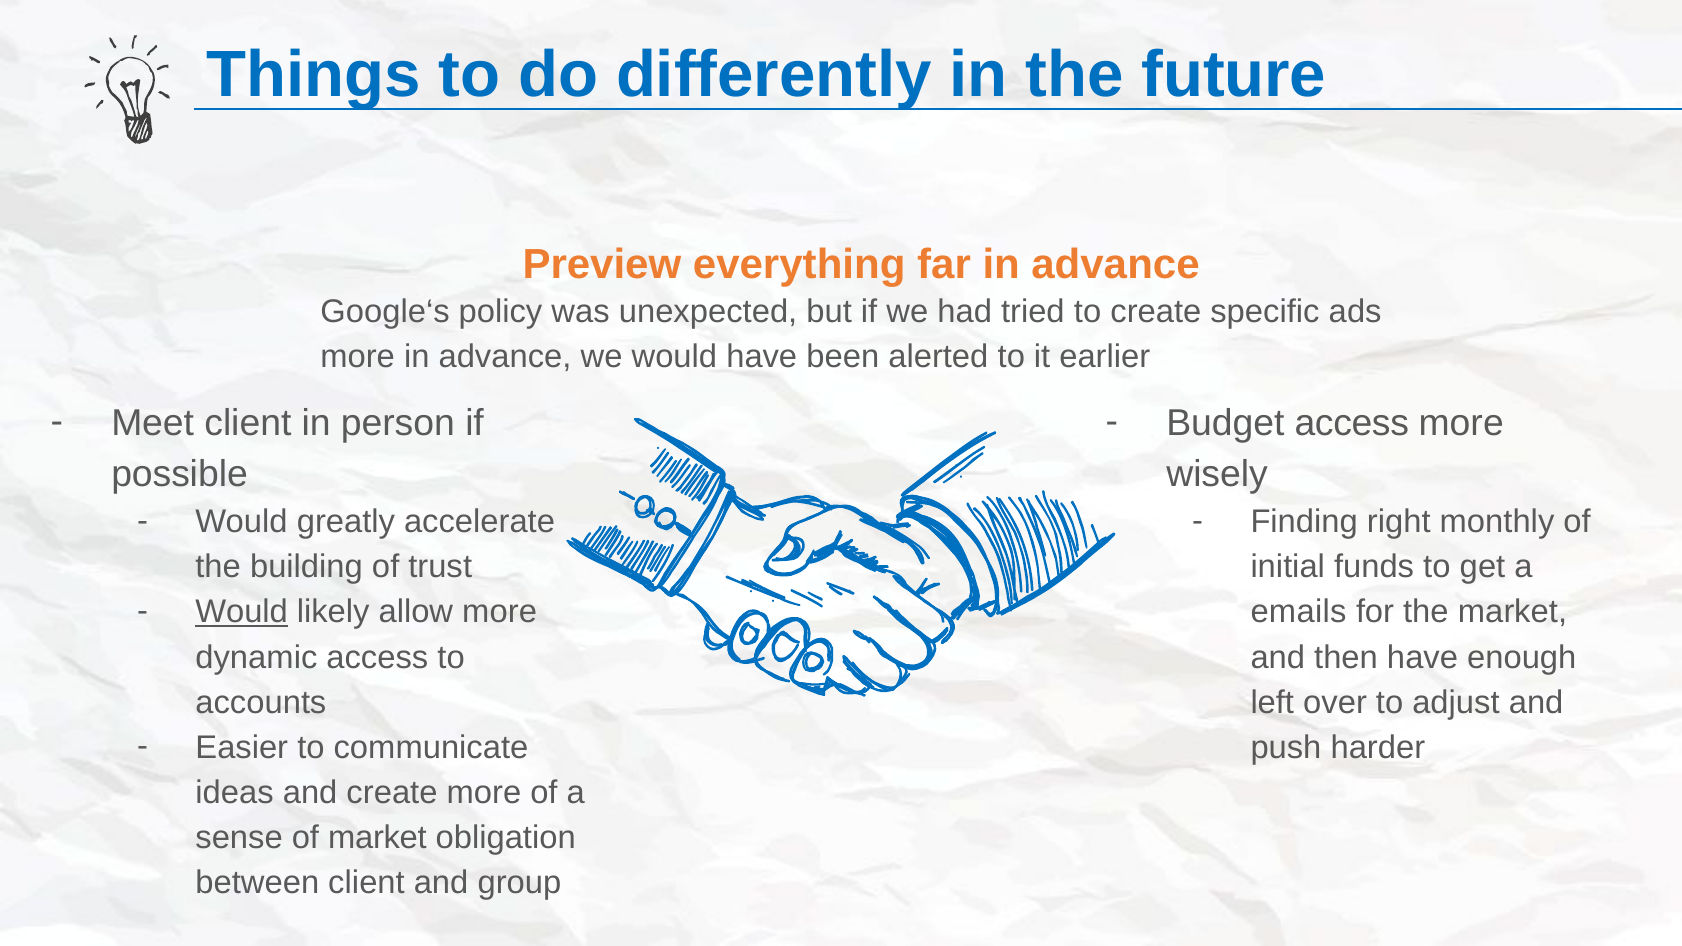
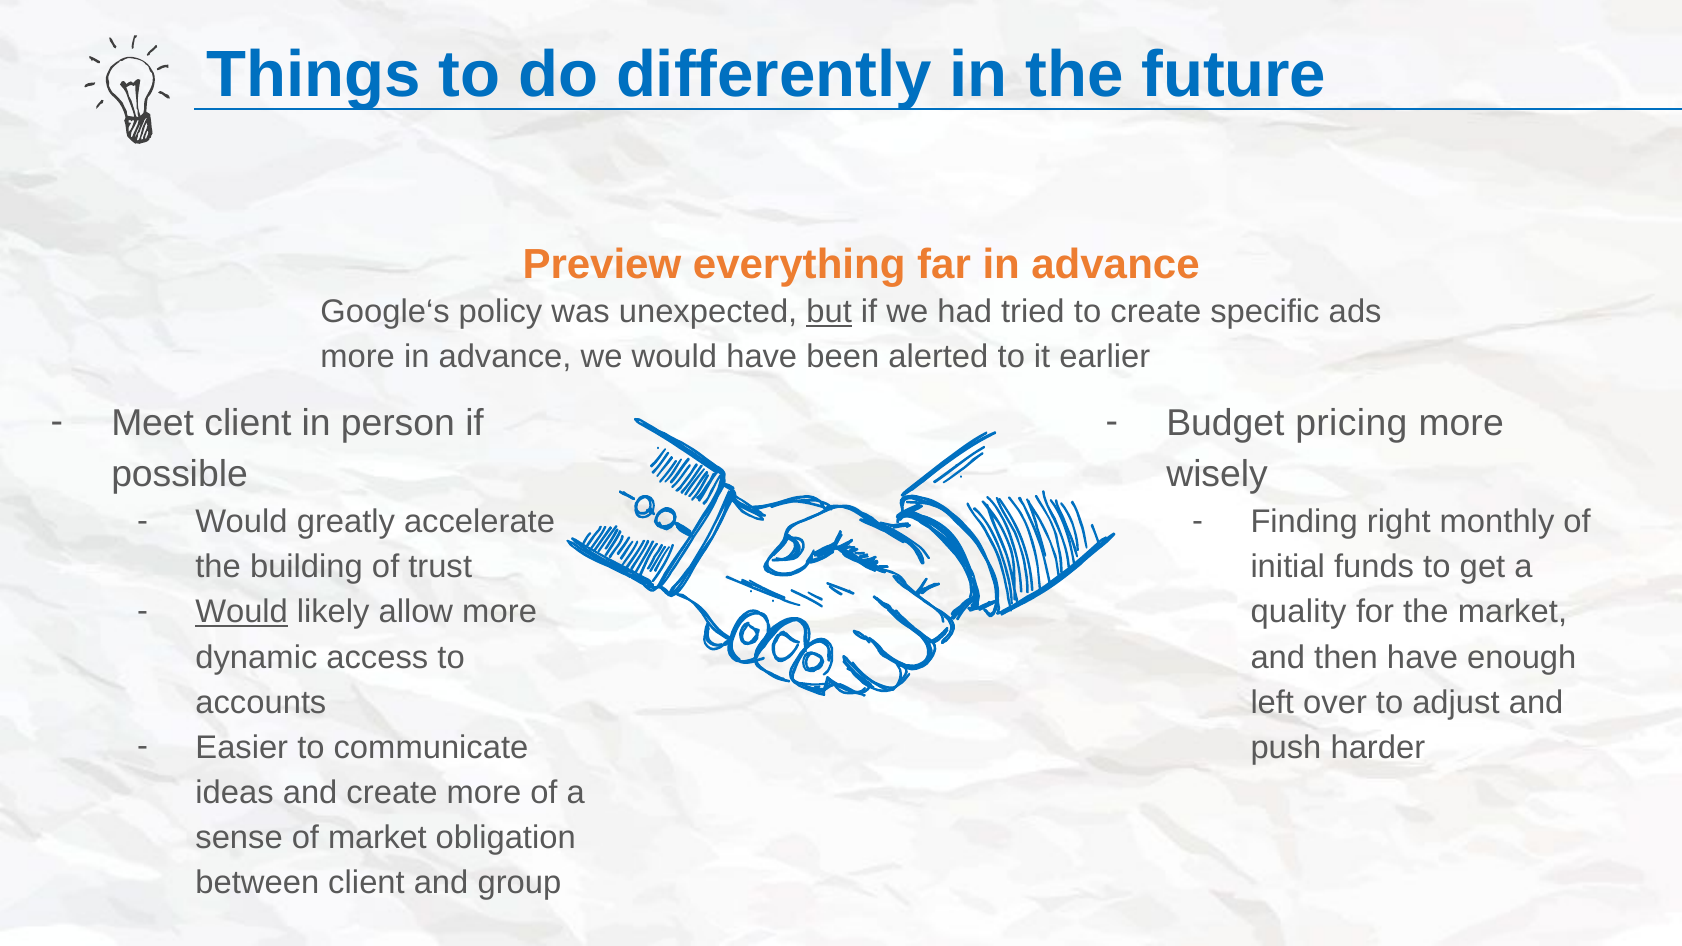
but underline: none -> present
Budget access: access -> pricing
emails: emails -> quality
